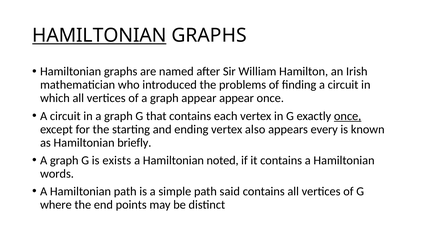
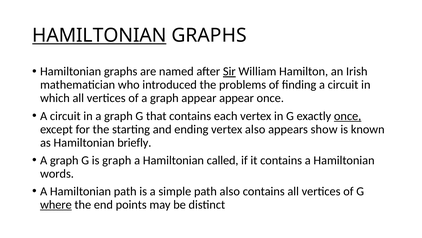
Sir underline: none -> present
every: every -> show
is exists: exists -> graph
noted: noted -> called
path said: said -> also
where underline: none -> present
